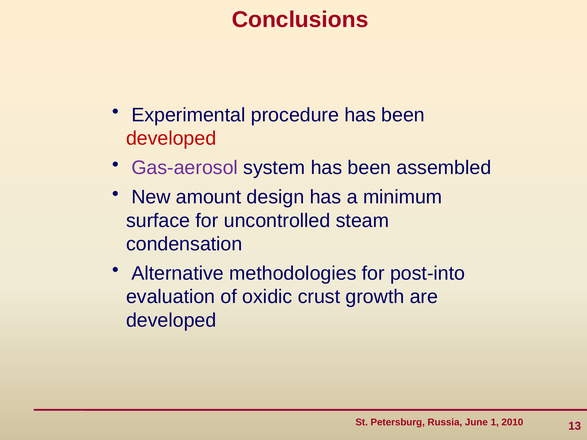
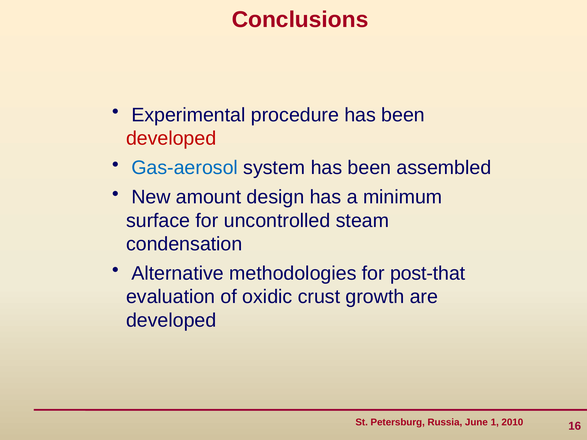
Gas-aerosol colour: purple -> blue
post-into: post-into -> post-that
13: 13 -> 16
